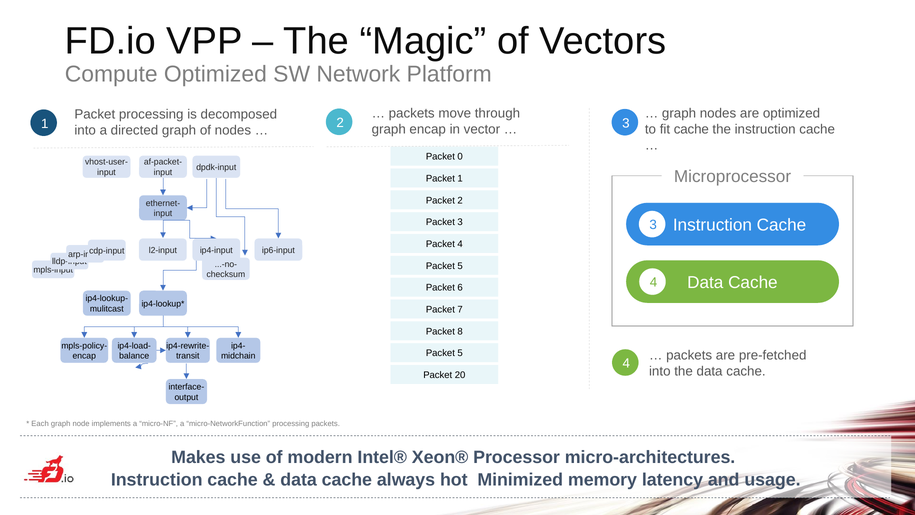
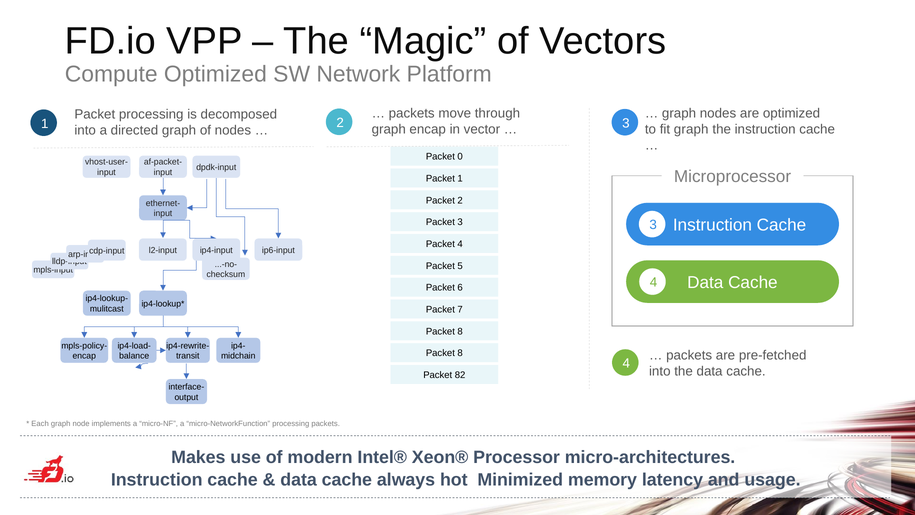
fit cache: cache -> graph
5 at (460, 353): 5 -> 8
20: 20 -> 82
